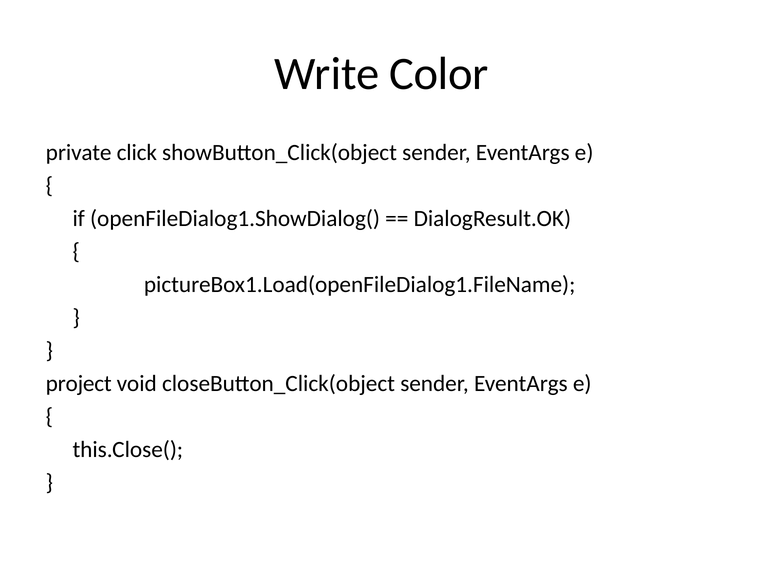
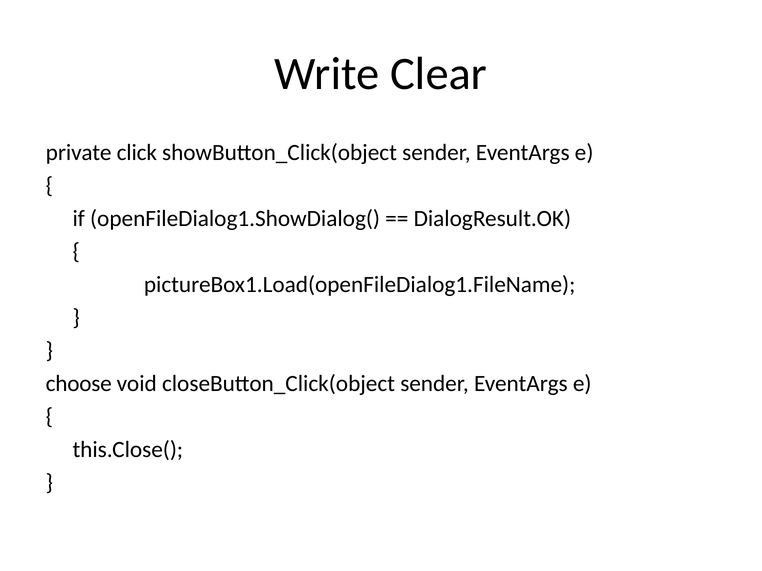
Color: Color -> Clear
project: project -> choose
